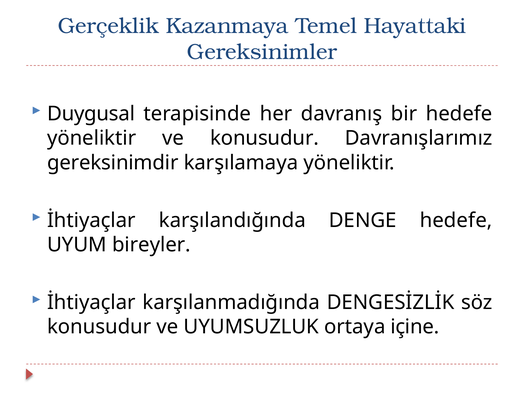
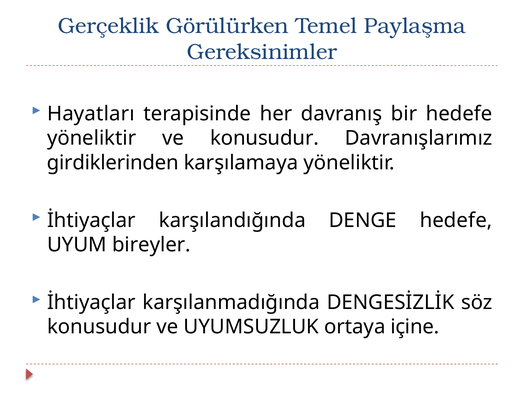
Kazanmaya: Kazanmaya -> Görülürken
Hayattaki: Hayattaki -> Paylaşma
Duygusal: Duygusal -> Hayatları
gereksinimdir: gereksinimdir -> girdiklerinden
